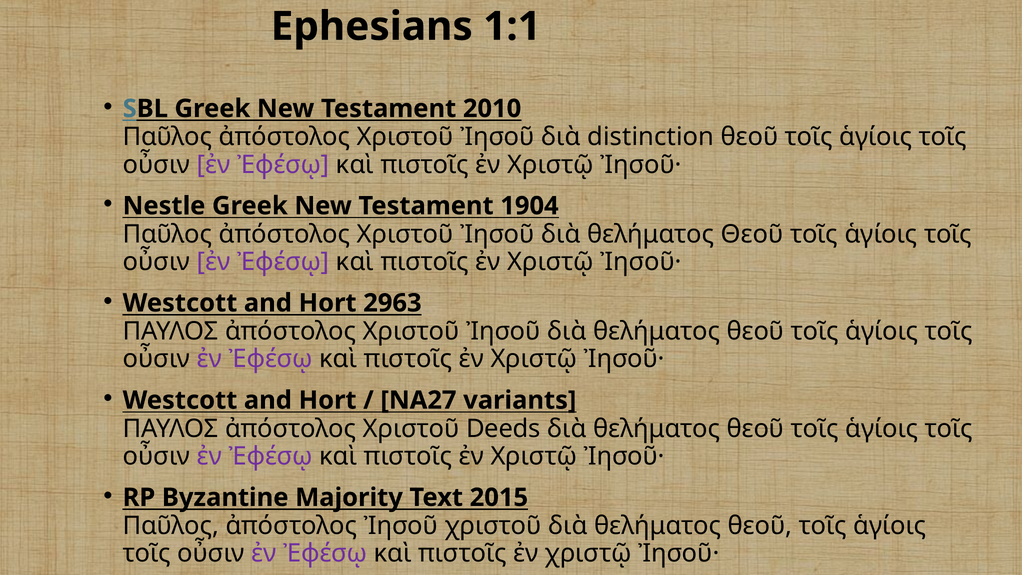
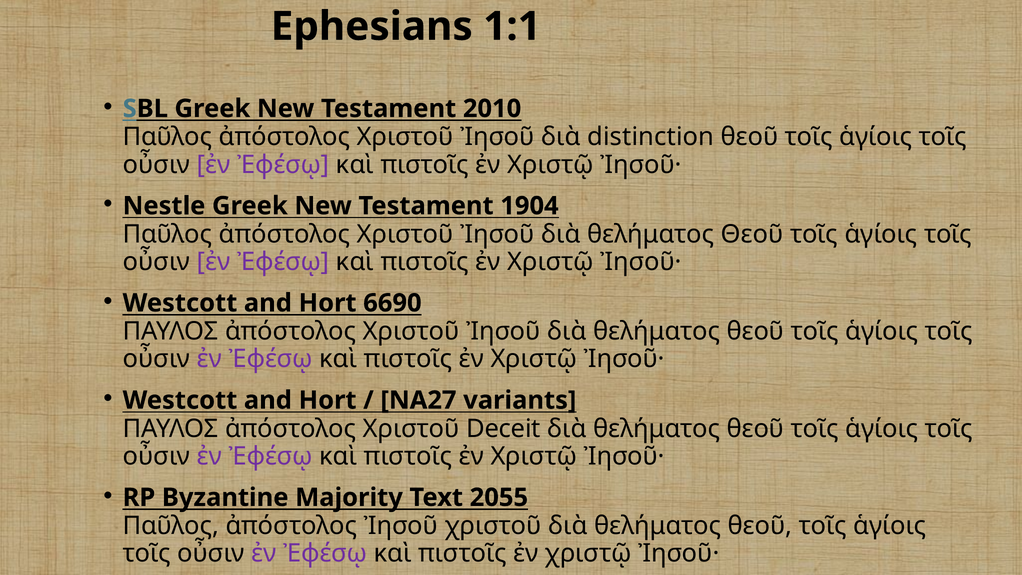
2963: 2963 -> 6690
Deeds: Deeds -> Deceit
2015: 2015 -> 2055
